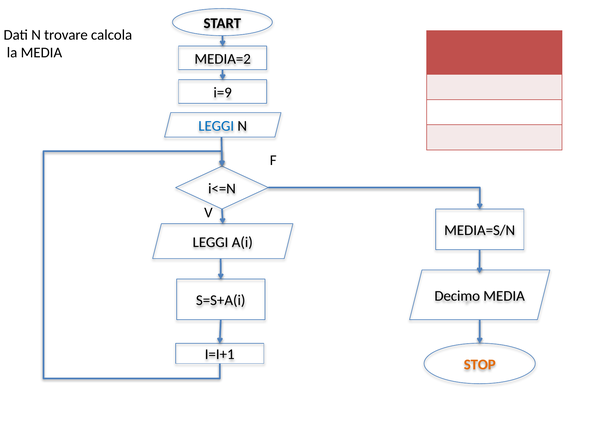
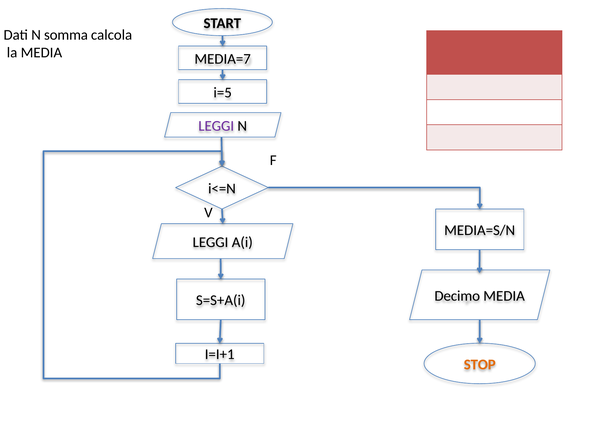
trovare: trovare -> somma
MEDIA=2: MEDIA=2 -> MEDIA=7
i=9: i=9 -> i=5
LEGGI at (216, 126) colour: blue -> purple
